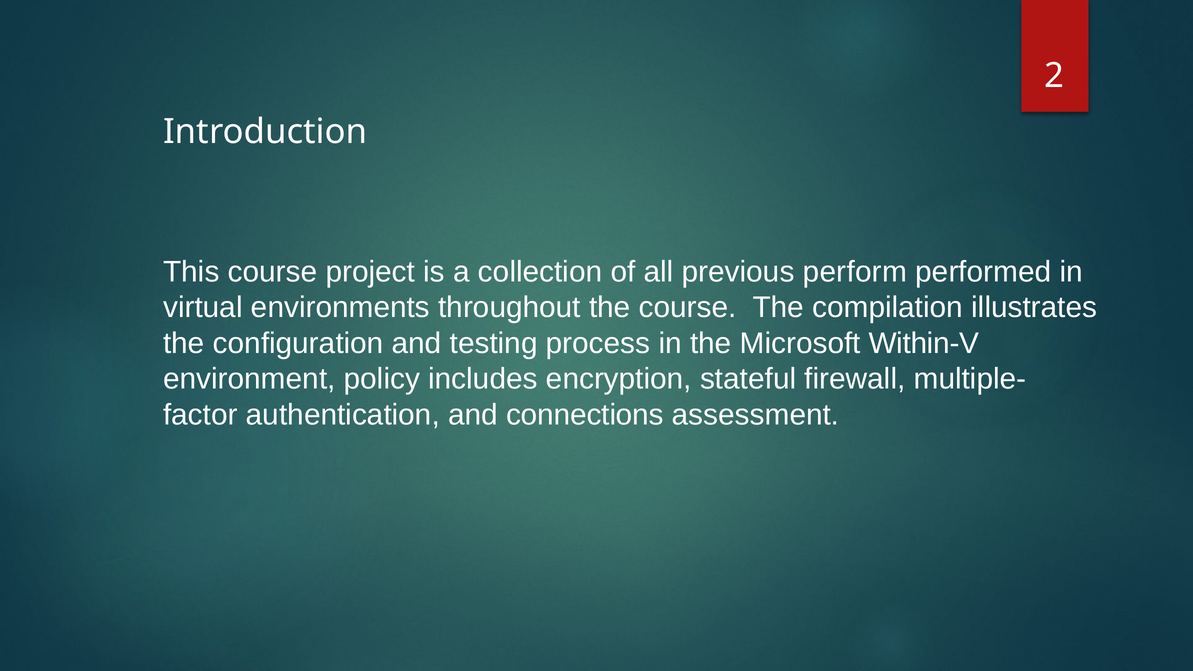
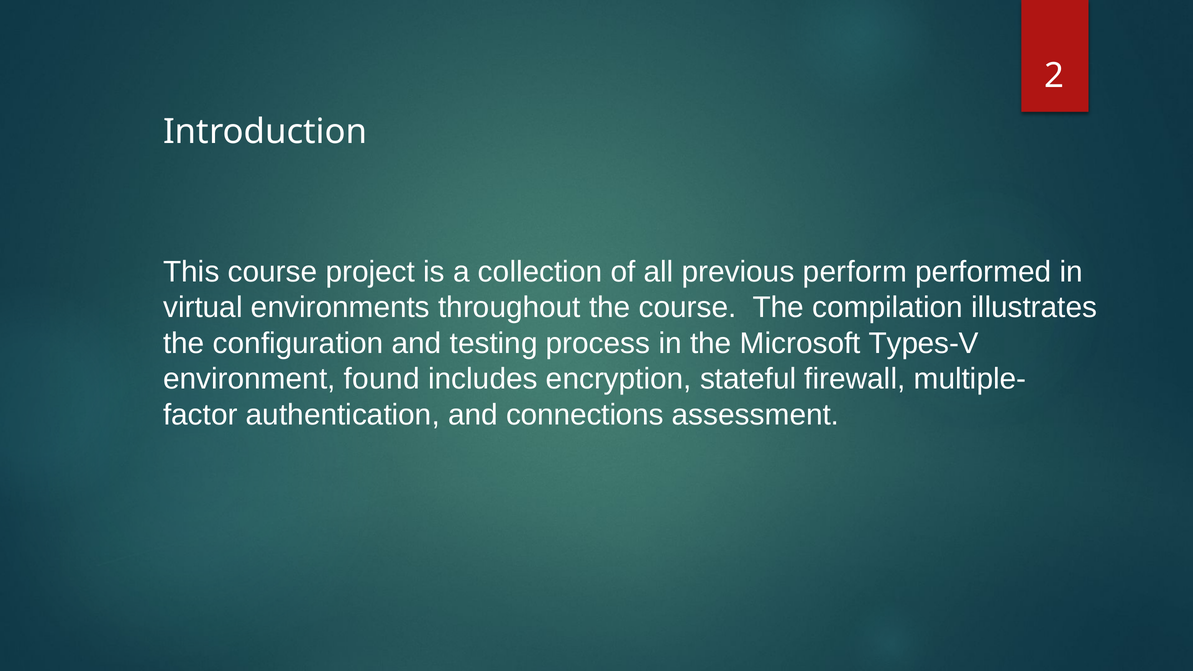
Within-V: Within-V -> Types-V
policy: policy -> found
